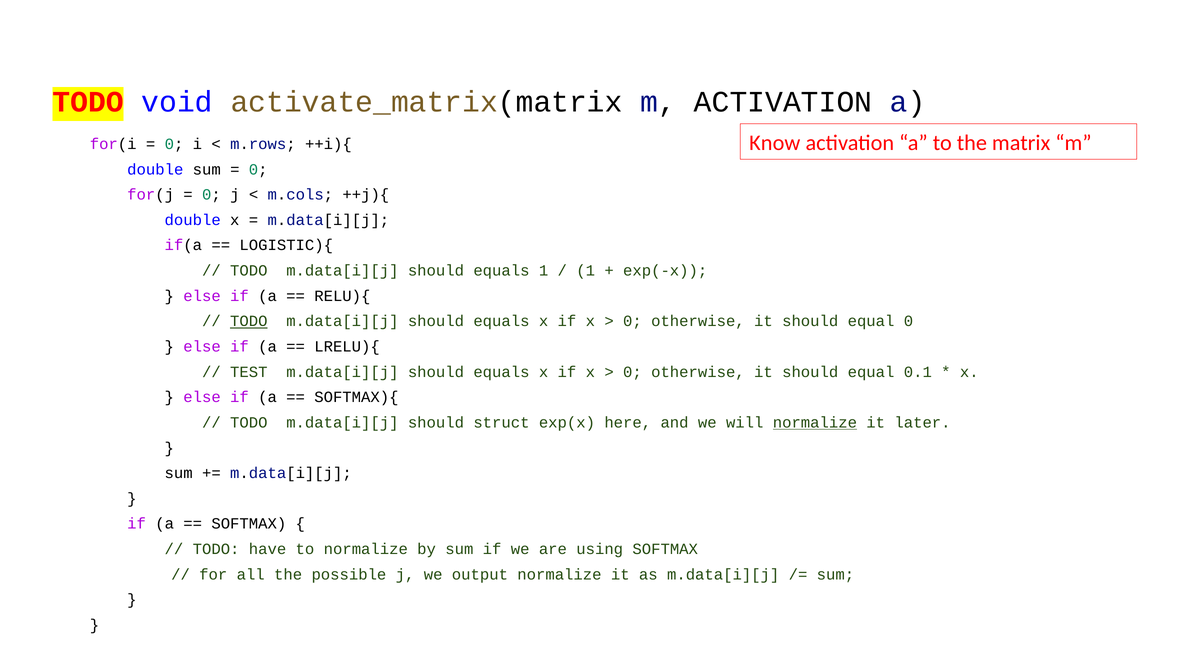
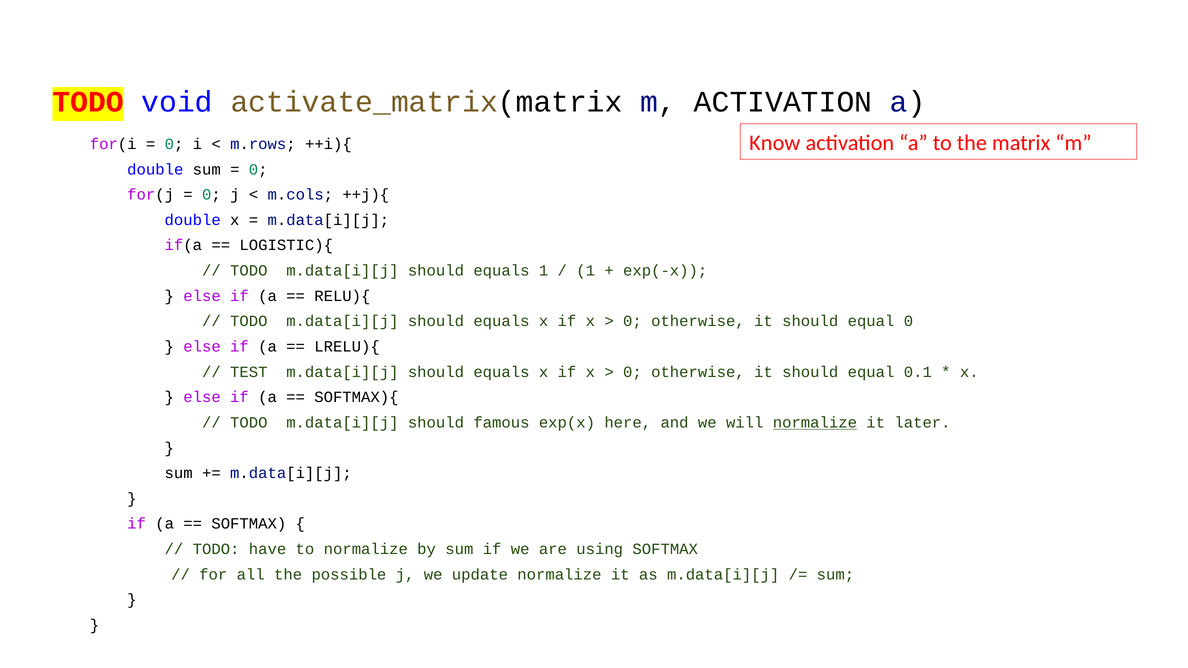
TODO at (249, 321) underline: present -> none
struct: struct -> famous
output: output -> update
